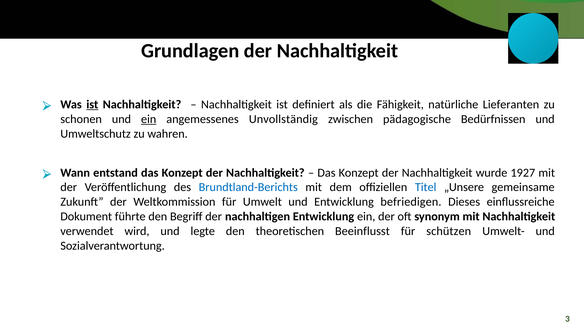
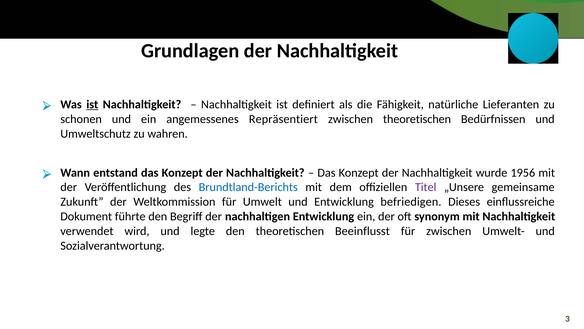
ein at (149, 119) underline: present -> none
Unvollständig: Unvollständig -> Repräsentiert
zwischen pädagogische: pädagogische -> theoretischen
1927: 1927 -> 1956
Titel colour: blue -> purple
für schützen: schützen -> zwischen
